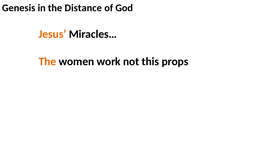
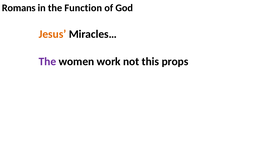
Genesis: Genesis -> Romans
Distance: Distance -> Function
The at (47, 61) colour: orange -> purple
